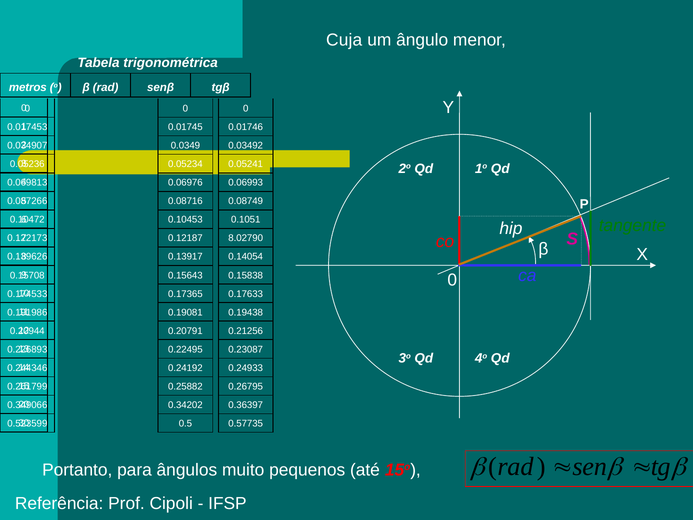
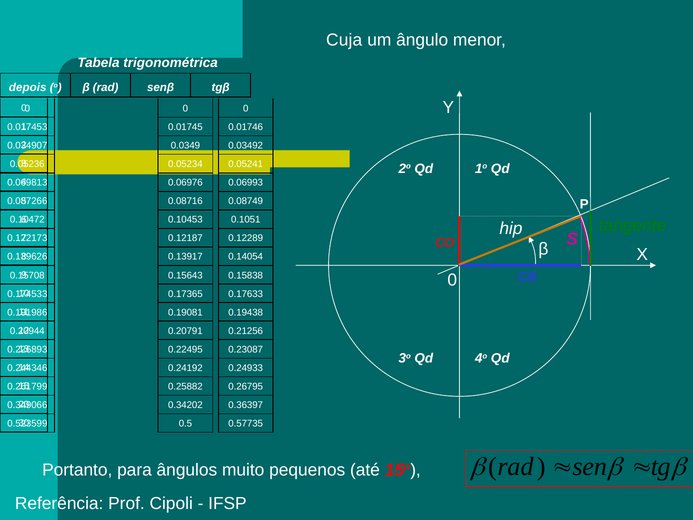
metros: metros -> depois
8.02790: 8.02790 -> 0.12289
